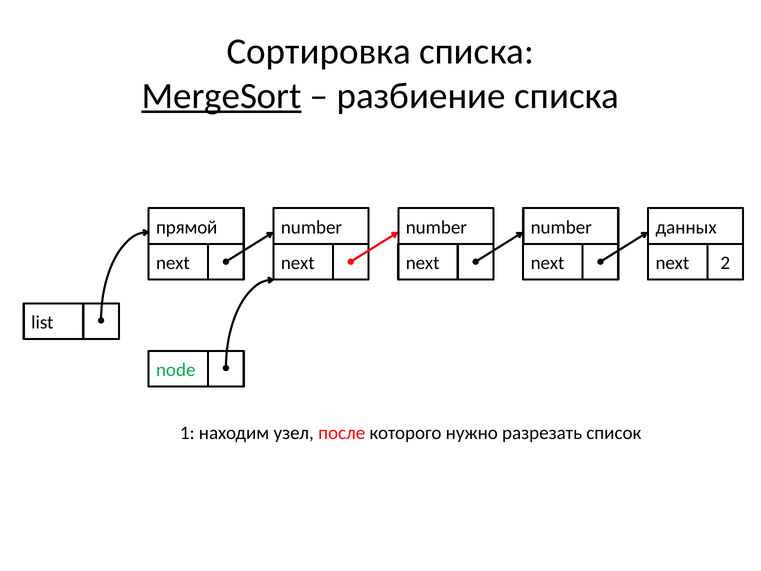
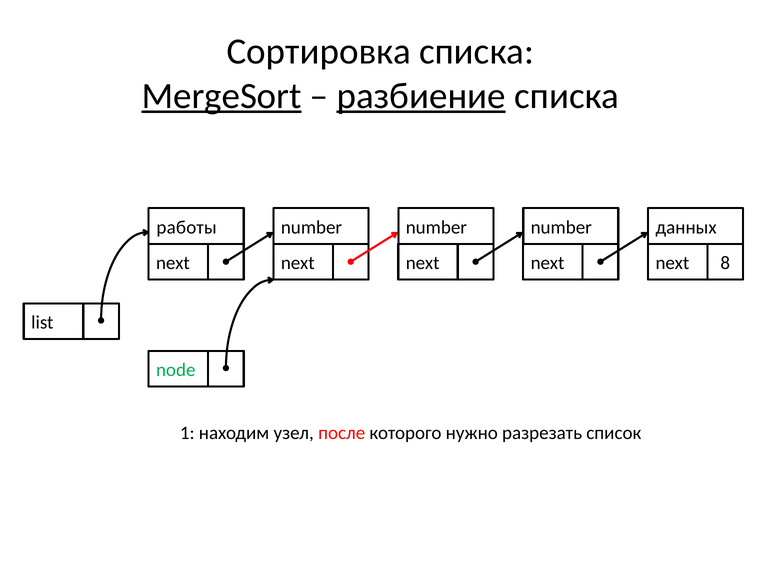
разбиение underline: none -> present
прямой: прямой -> работы
2: 2 -> 8
